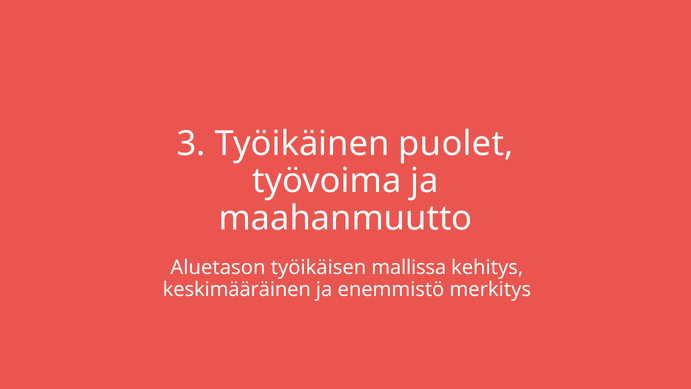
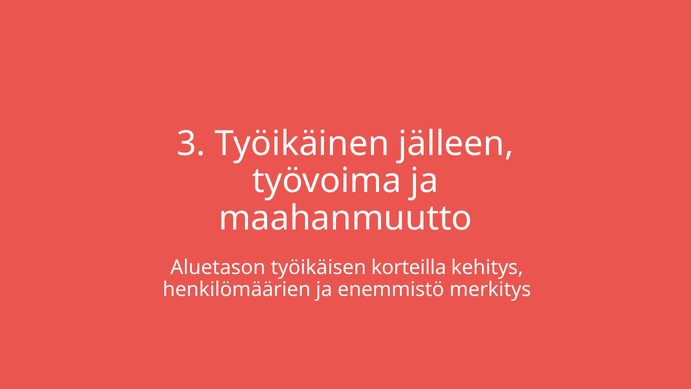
puolet: puolet -> jälleen
mallissa: mallissa -> korteilla
keskimääräinen: keskimääräinen -> henkilömäärien
